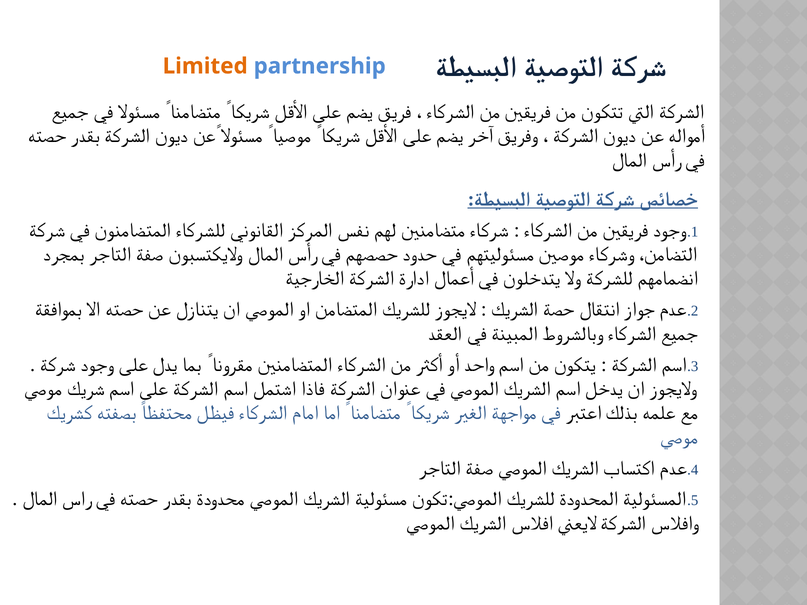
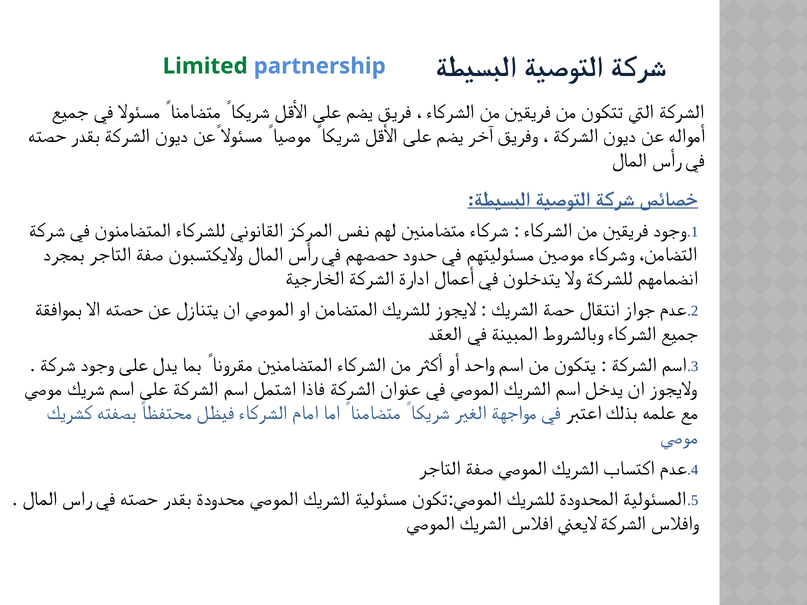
Limited colour: orange -> green
